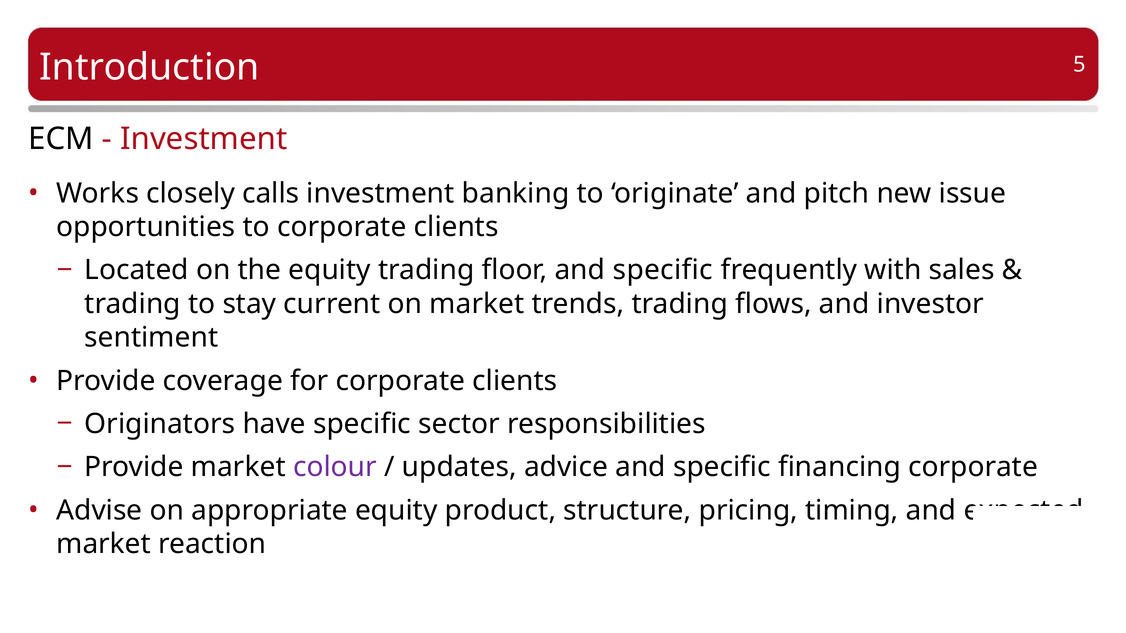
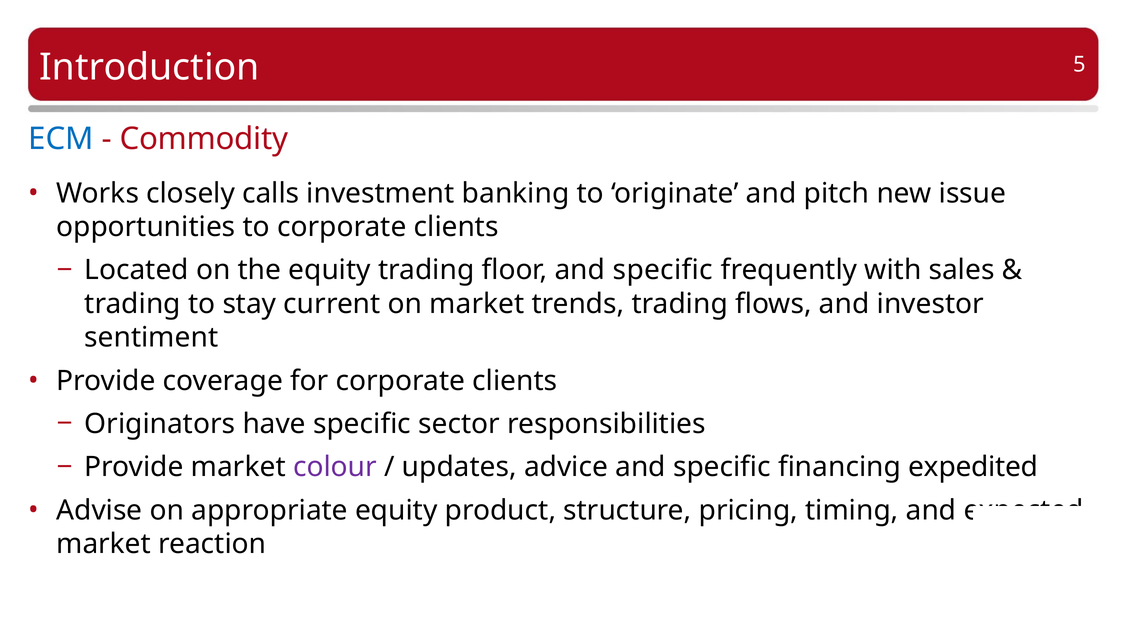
ECM colour: black -> blue
Investment at (204, 139): Investment -> Commodity
financing corporate: corporate -> expedited
